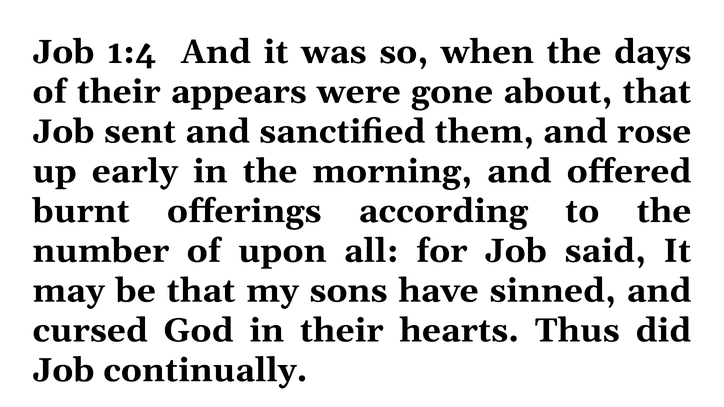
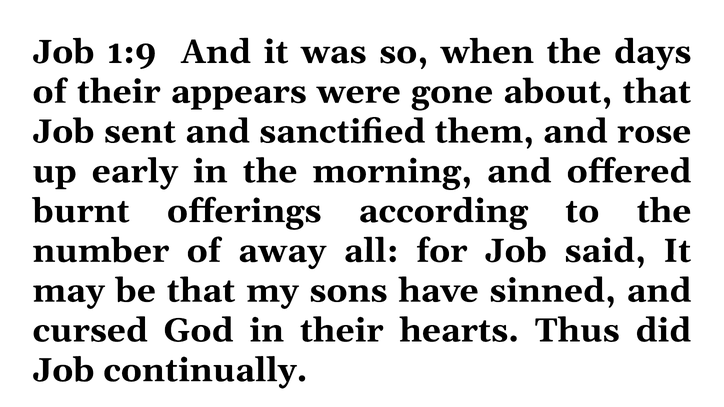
1:4: 1:4 -> 1:9
upon: upon -> away
